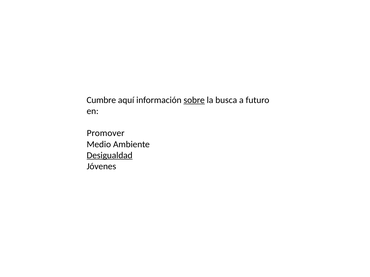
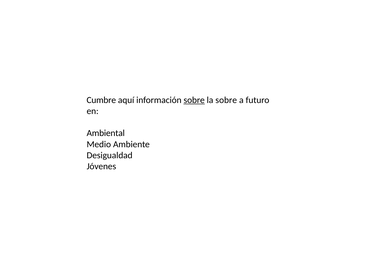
la busca: busca -> sobre
Promover: Promover -> Ambiental
Desigualdad underline: present -> none
